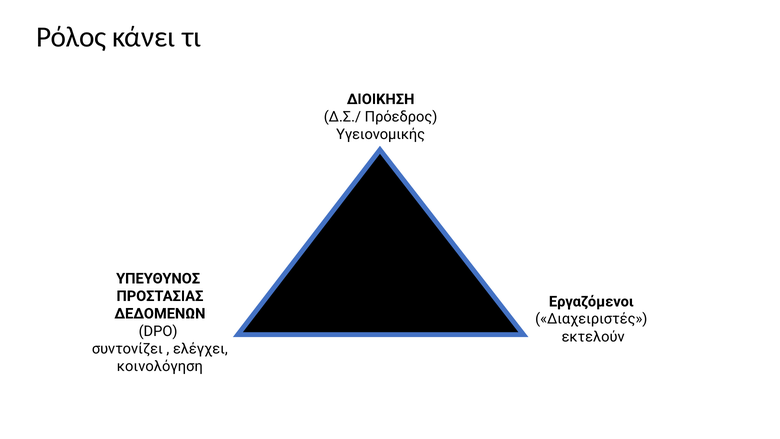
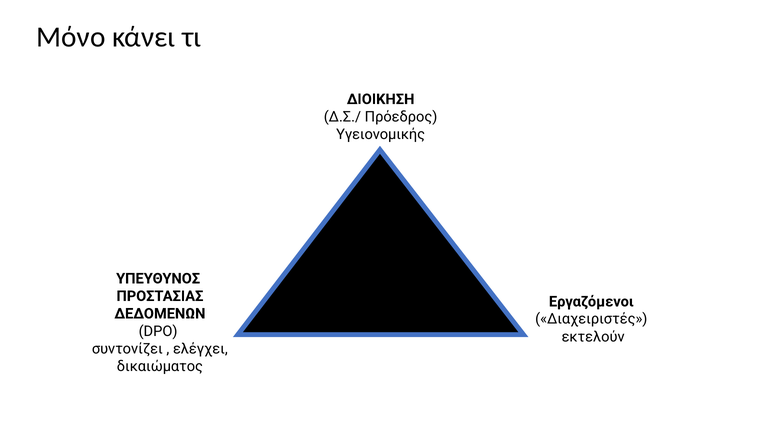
Ρόλος: Ρόλος -> Μόνο
κοινολόγηση: κοινολόγηση -> δικαιώματος
